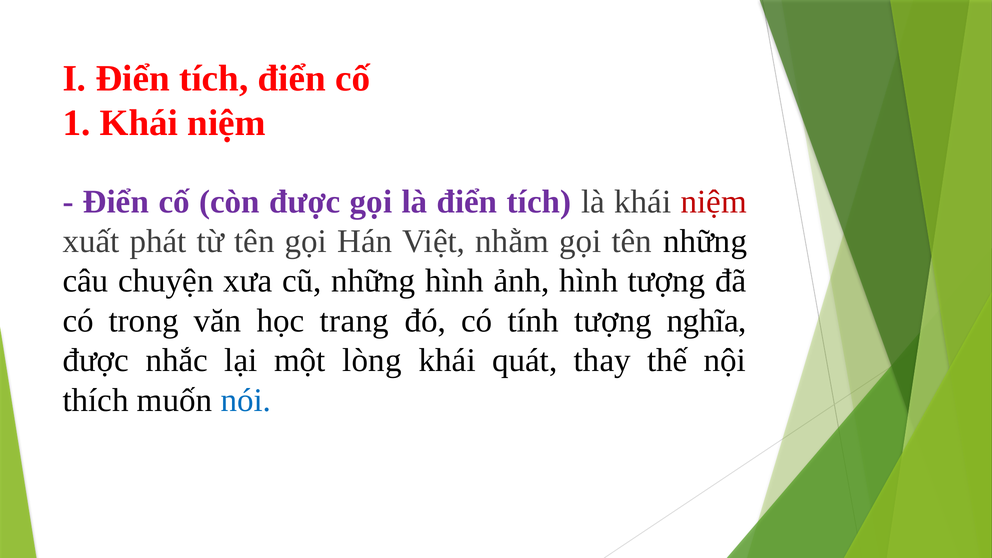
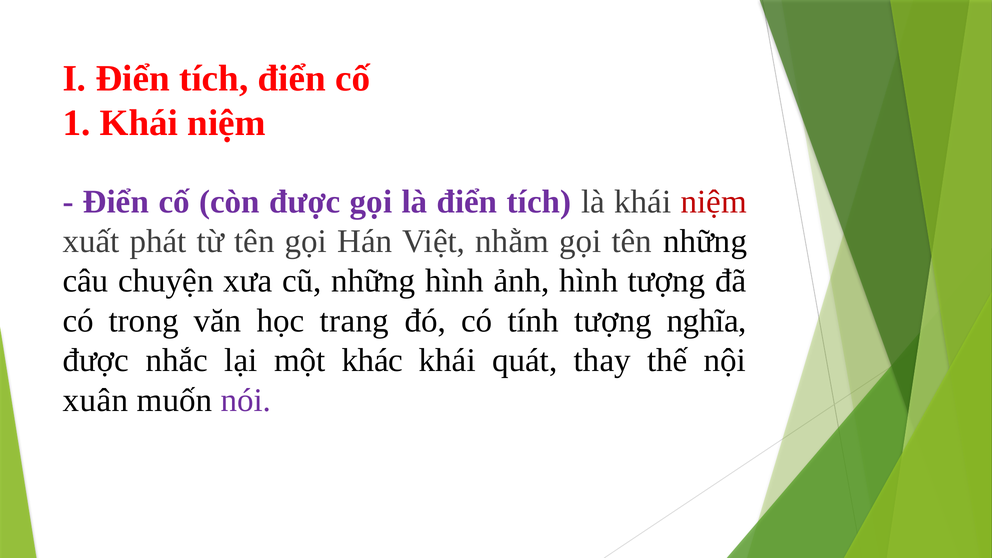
lòng: lòng -> khác
thích: thích -> xuân
nói colour: blue -> purple
